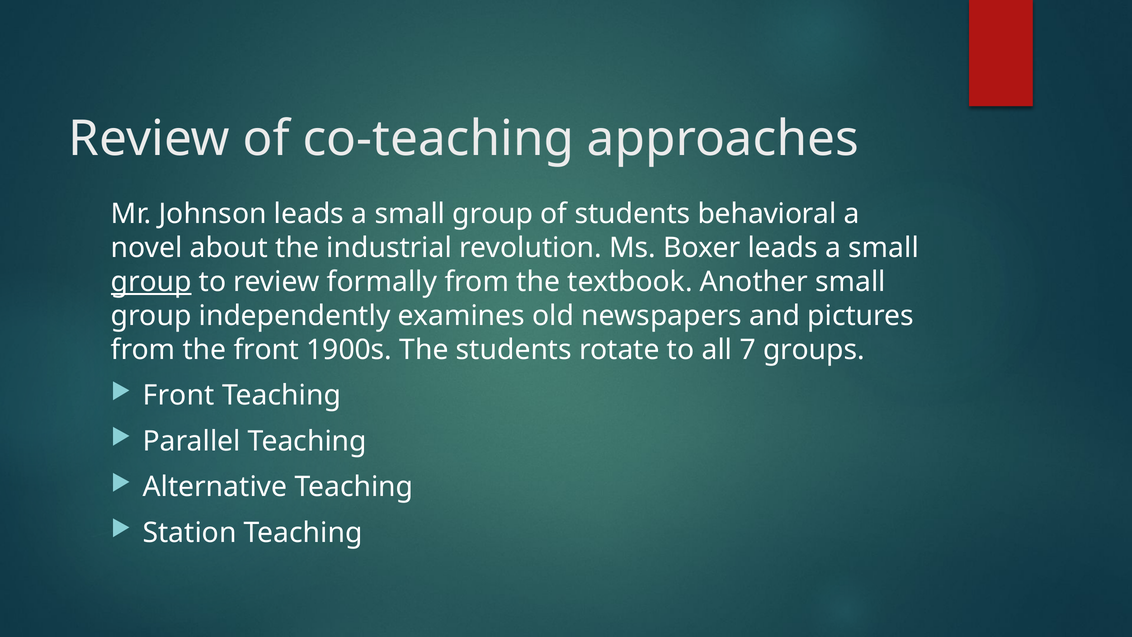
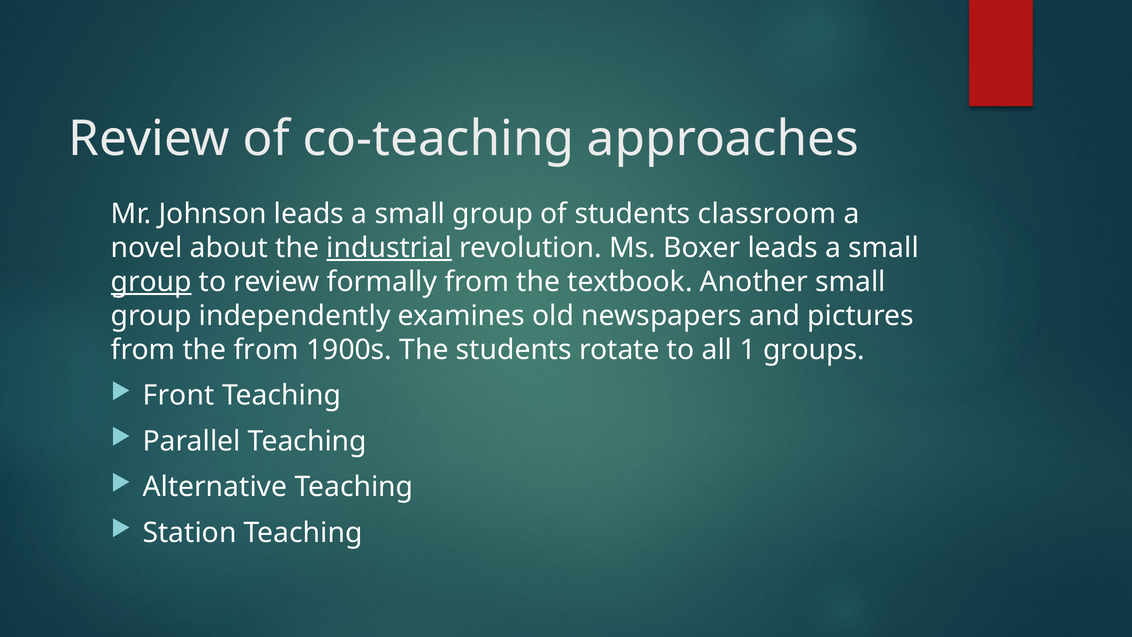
behavioral: behavioral -> classroom
industrial underline: none -> present
the front: front -> from
7: 7 -> 1
